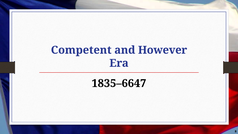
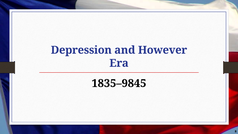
Competent: Competent -> Depression
1835–6647: 1835–6647 -> 1835–9845
